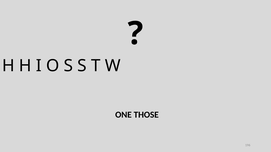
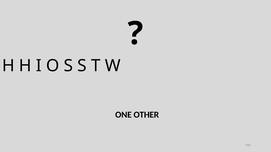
THOSE: THOSE -> OTHER
